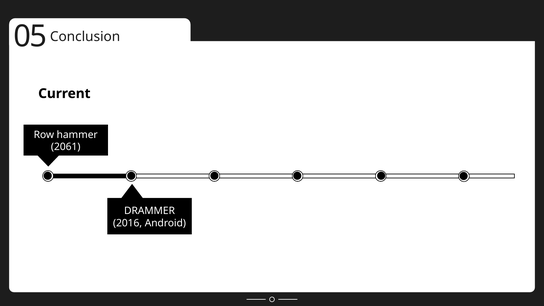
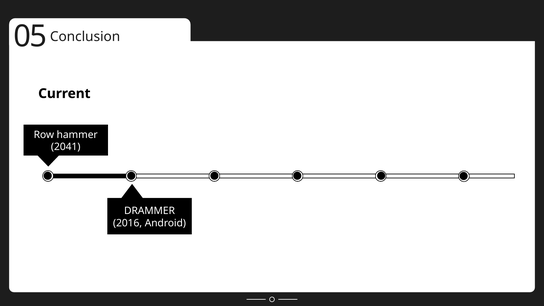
2061: 2061 -> 2041
